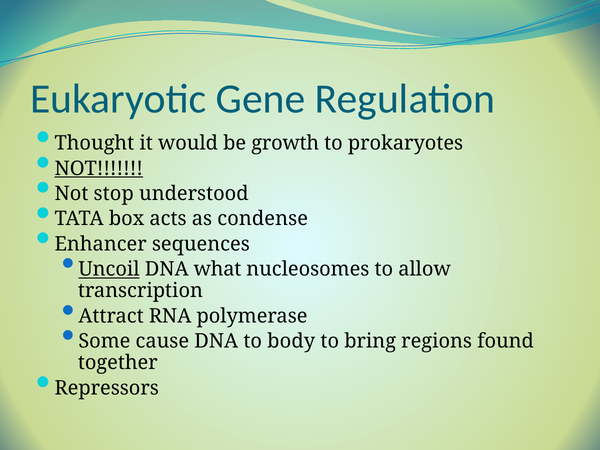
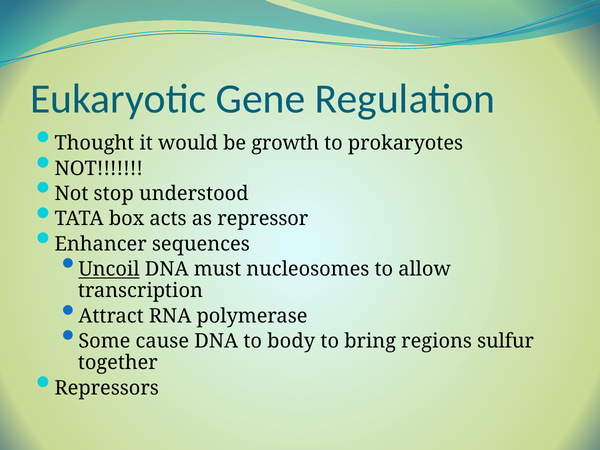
NOT at (99, 169) underline: present -> none
condense: condense -> repressor
what: what -> must
found: found -> sulfur
